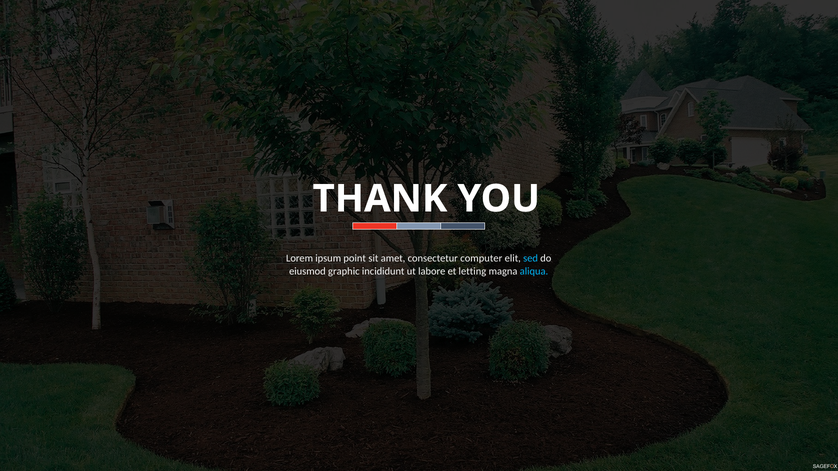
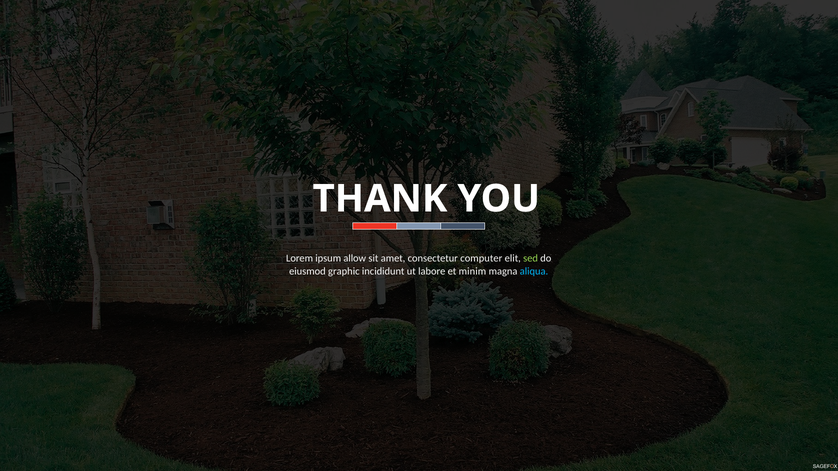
point: point -> allow
sed colour: light blue -> light green
letting: letting -> minim
